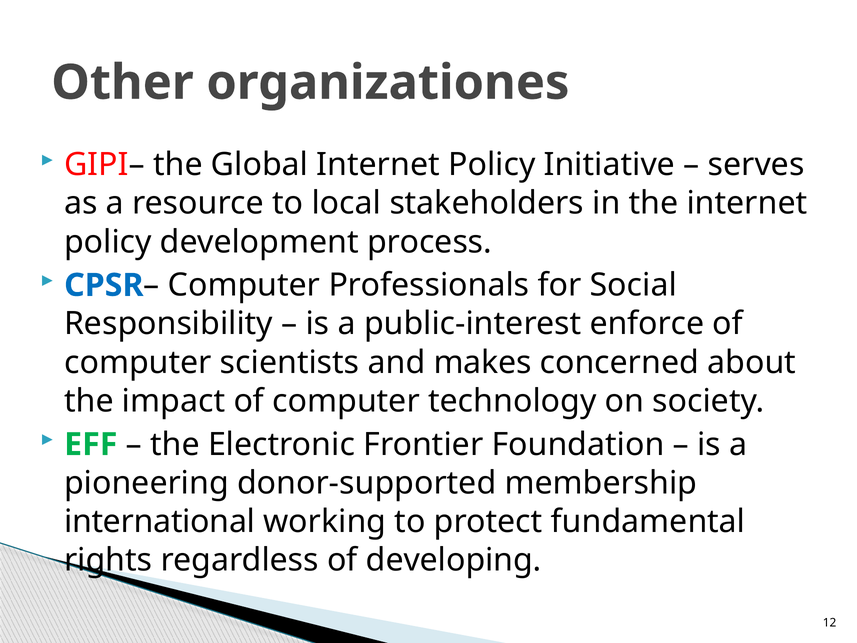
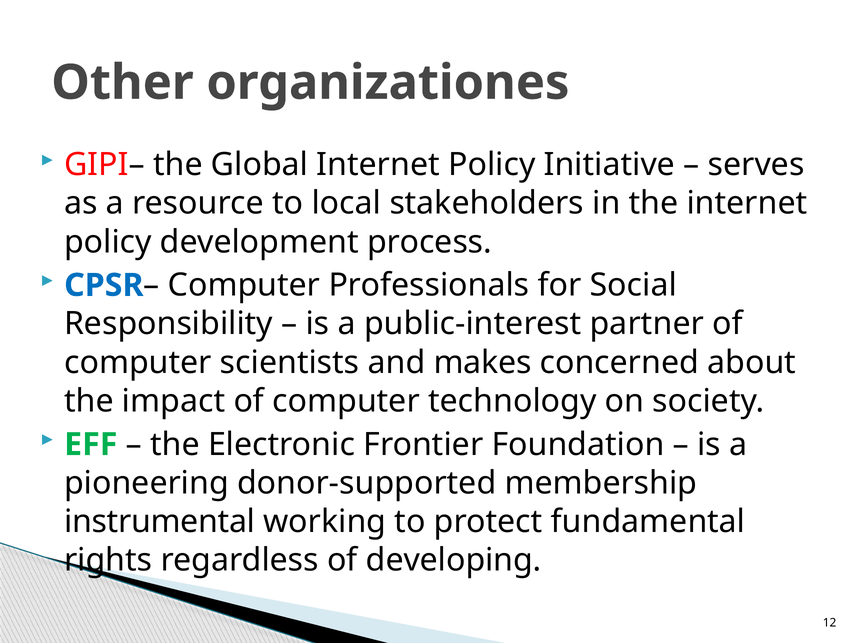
enforce: enforce -> partner
international: international -> instrumental
